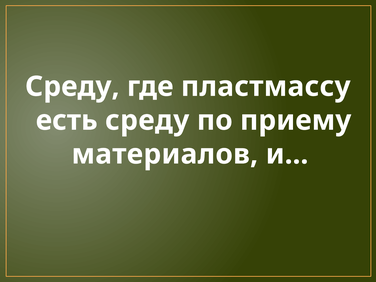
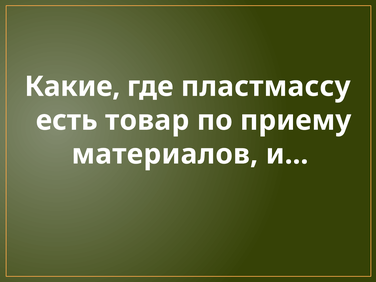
Среду at (72, 87): Среду -> Какие
есть среду: среду -> товар
